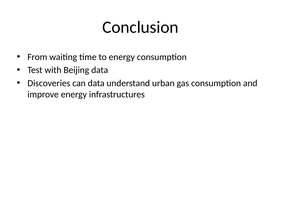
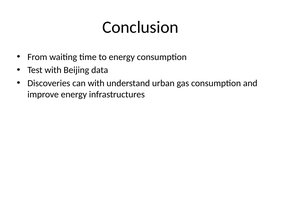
can data: data -> with
